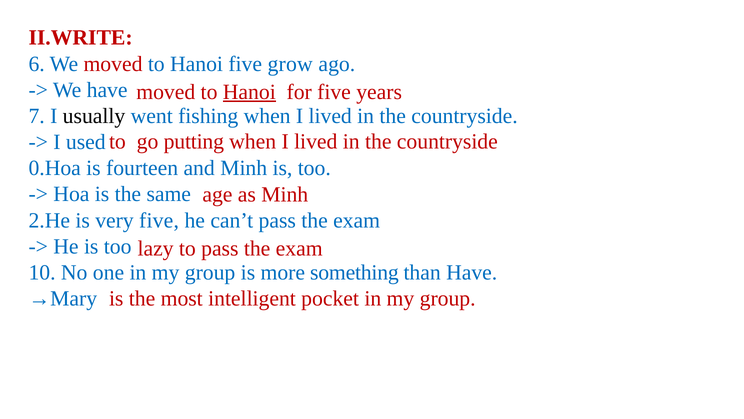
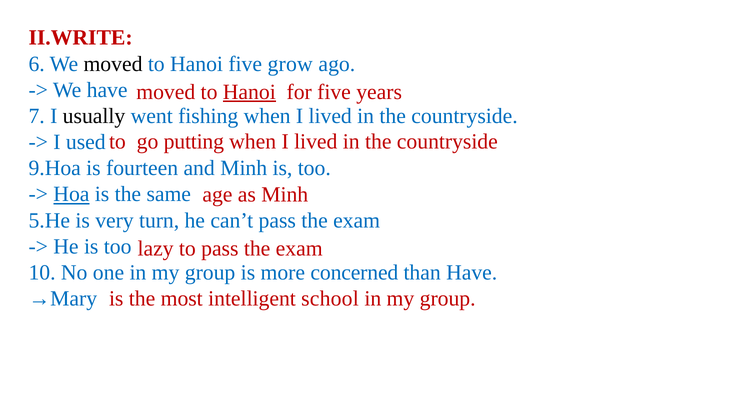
moved at (113, 64) colour: red -> black
0.Hoa: 0.Hoa -> 9.Hoa
Hoa underline: none -> present
2.He: 2.He -> 5.He
very five: five -> turn
something: something -> concerned
pocket: pocket -> school
